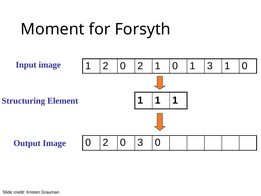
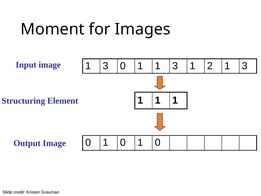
Forsyth: Forsyth -> Images
2 at (105, 66): 2 -> 3
2 at (140, 66): 2 -> 1
0 at (175, 66): 0 -> 3
1 3: 3 -> 2
0 at (245, 66): 0 -> 3
2 at (105, 142): 2 -> 1
3 at (140, 142): 3 -> 1
